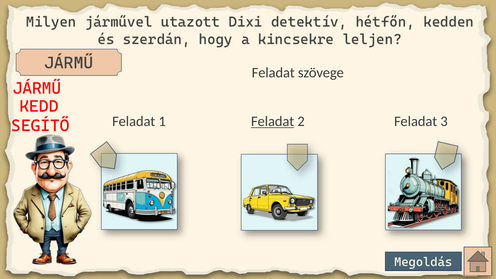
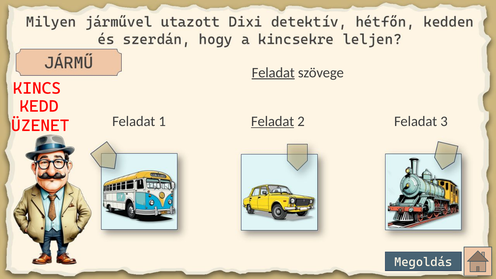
Feladat at (273, 73) underline: none -> present
JÁRMŰ: JÁRMŰ -> KINCS
SEGÍTŐ: SEGÍTŐ -> ÜZENET
